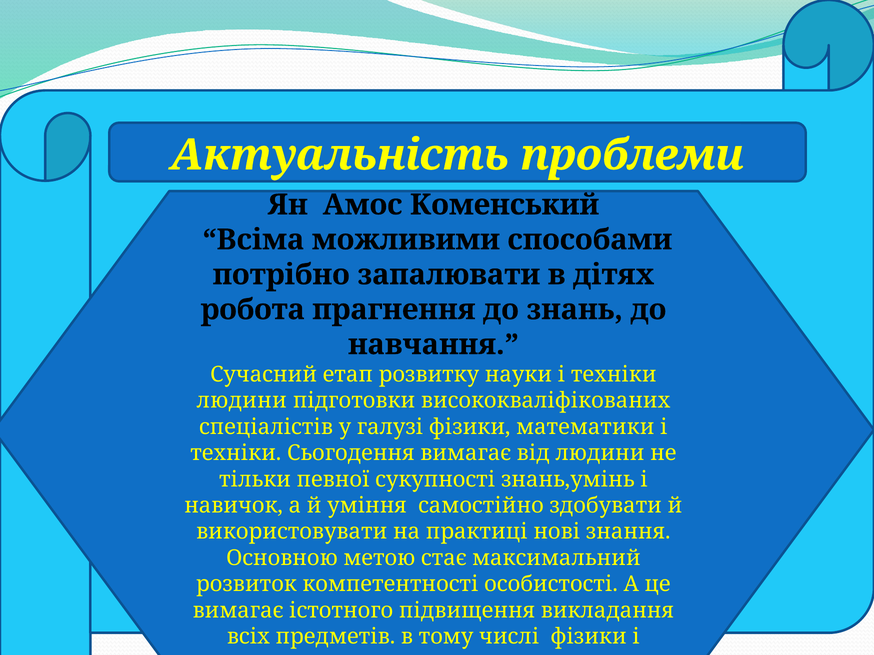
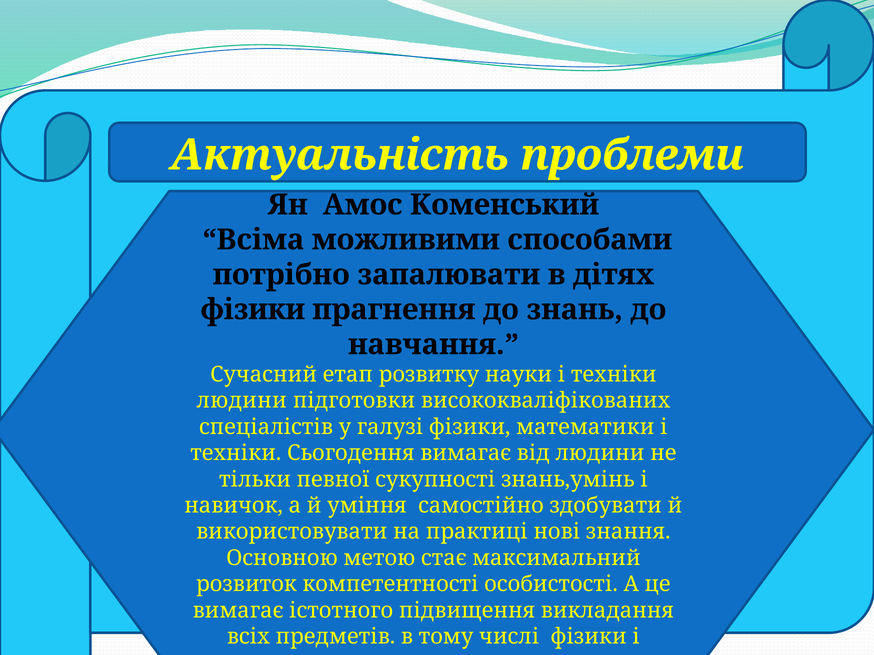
робота at (253, 310): робота -> фізики
